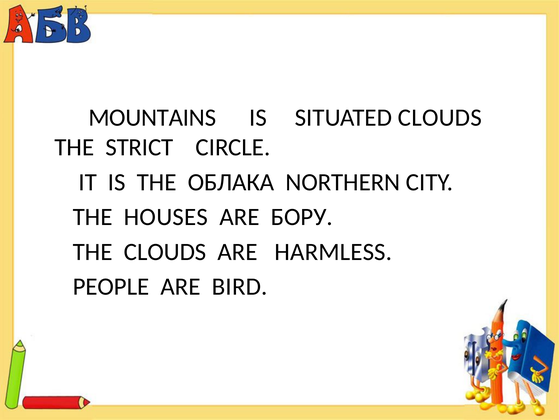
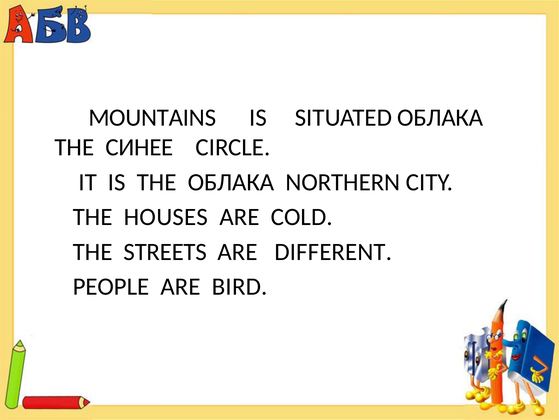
SITUATED CLOUDS: CLOUDS -> ОБЛАКА
STRICT: STRICT -> СИНЕЕ
БОРУ: БОРУ -> COLD
THE CLOUDS: CLOUDS -> STREETS
HARMLESS: HARMLESS -> DIFFERENT
